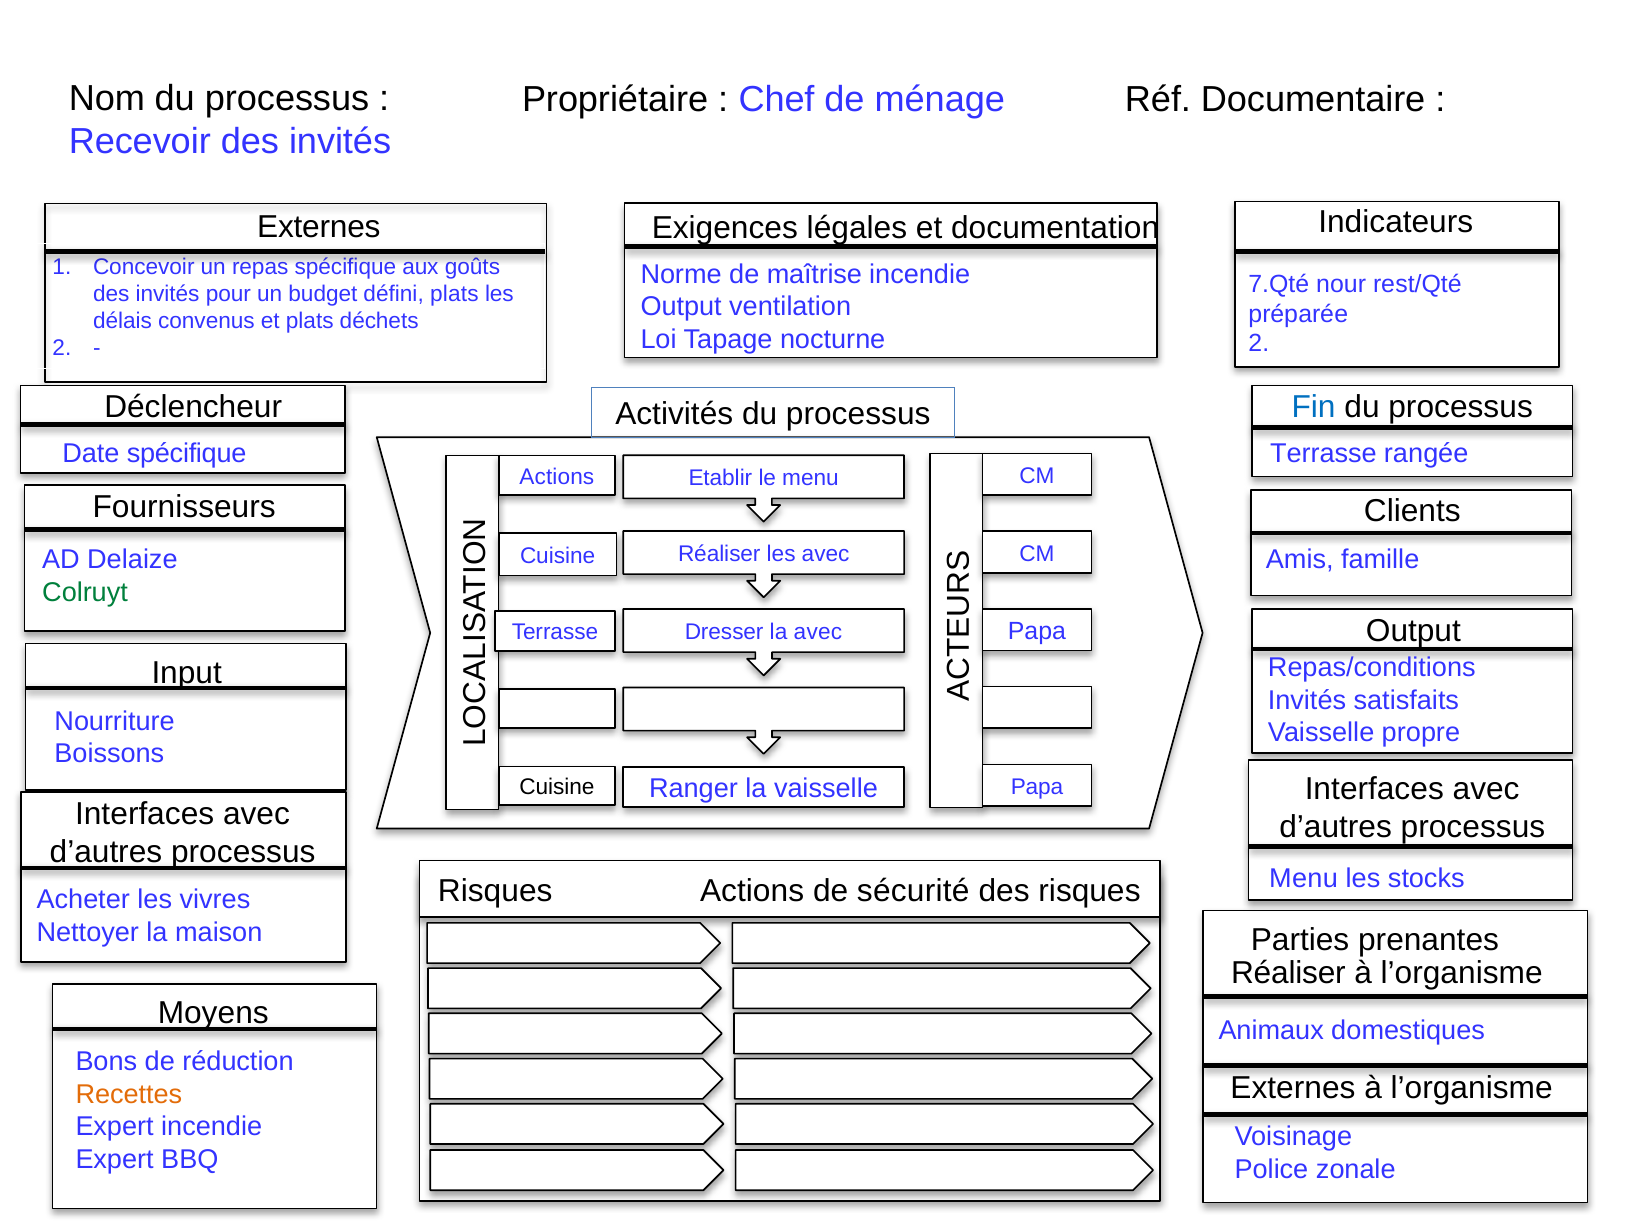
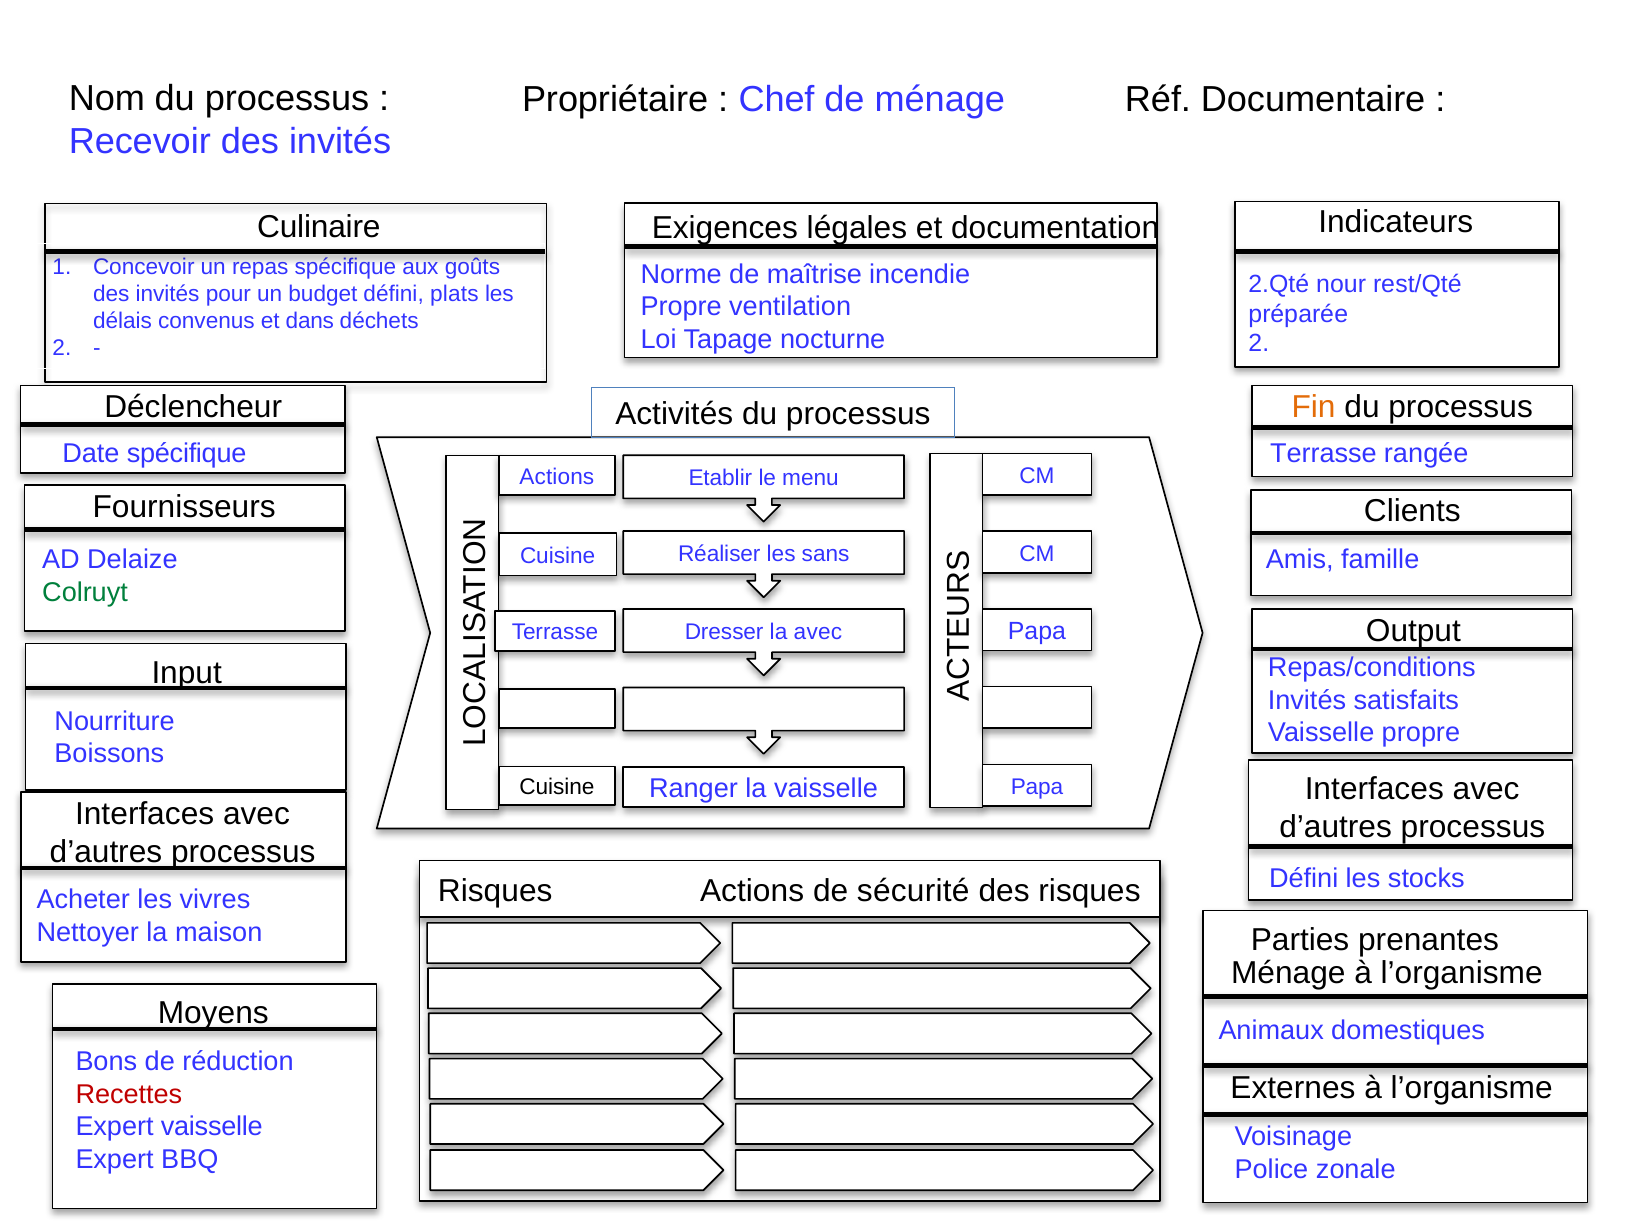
Externes at (319, 228): Externes -> Culinaire
7.Qté: 7.Qté -> 2.Qté
Output at (681, 307): Output -> Propre
et plats: plats -> dans
Fin colour: blue -> orange
les avec: avec -> sans
Menu at (1304, 878): Menu -> Défini
Réaliser at (1288, 973): Réaliser -> Ménage
Recettes colour: orange -> red
Expert incendie: incendie -> vaisselle
